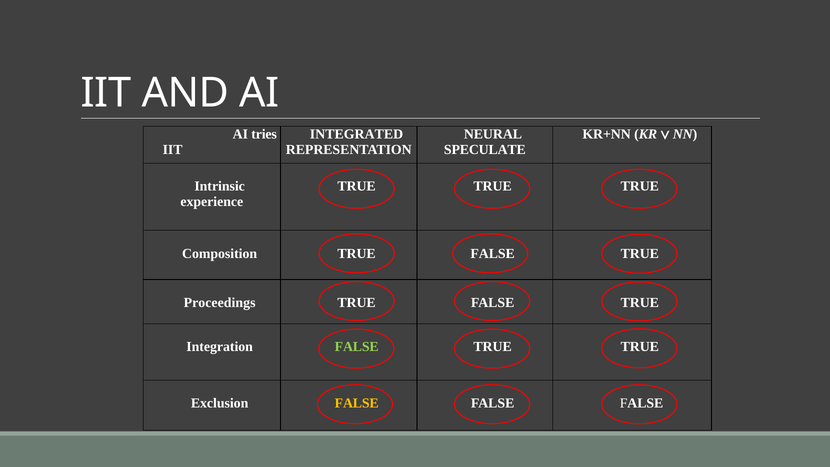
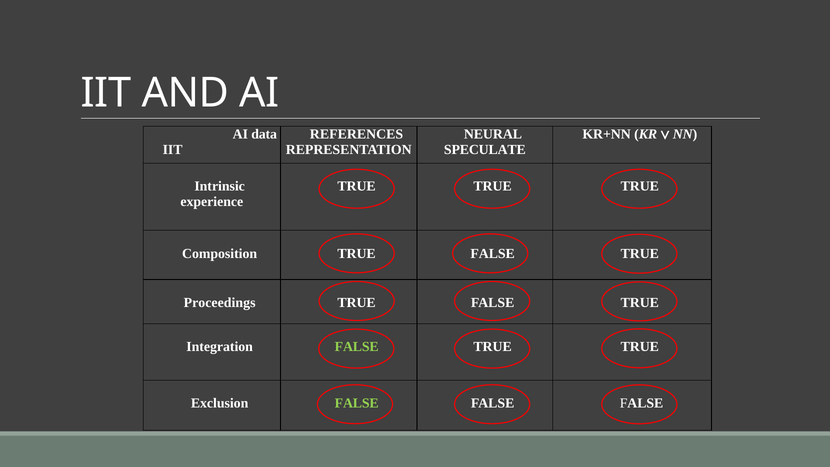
tries: tries -> data
INTEGRATED: INTEGRATED -> REFERENCES
FALSE at (357, 403) colour: yellow -> light green
